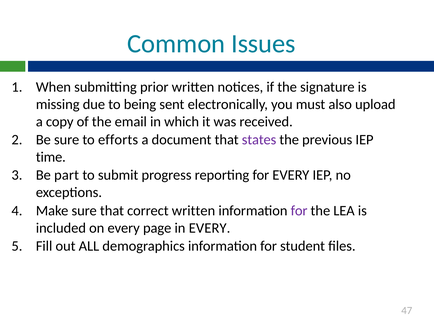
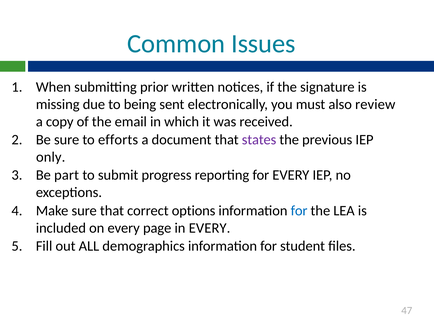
upload: upload -> review
time: time -> only
correct written: written -> options
for at (299, 210) colour: purple -> blue
